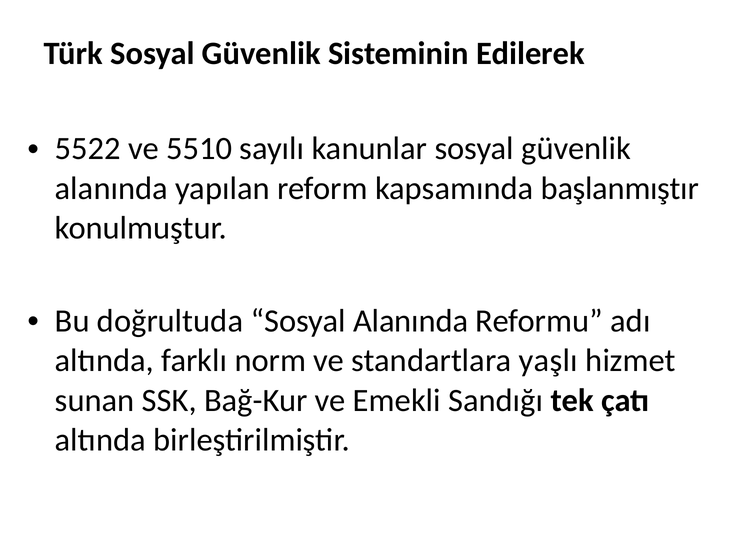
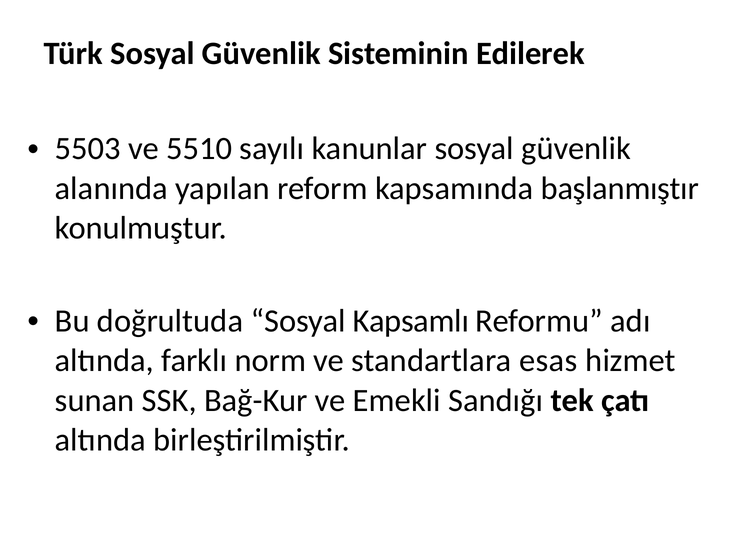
5522: 5522 -> 5503
Sosyal Alanında: Alanında -> Kapsamlı
yaşlı: yaşlı -> esas
